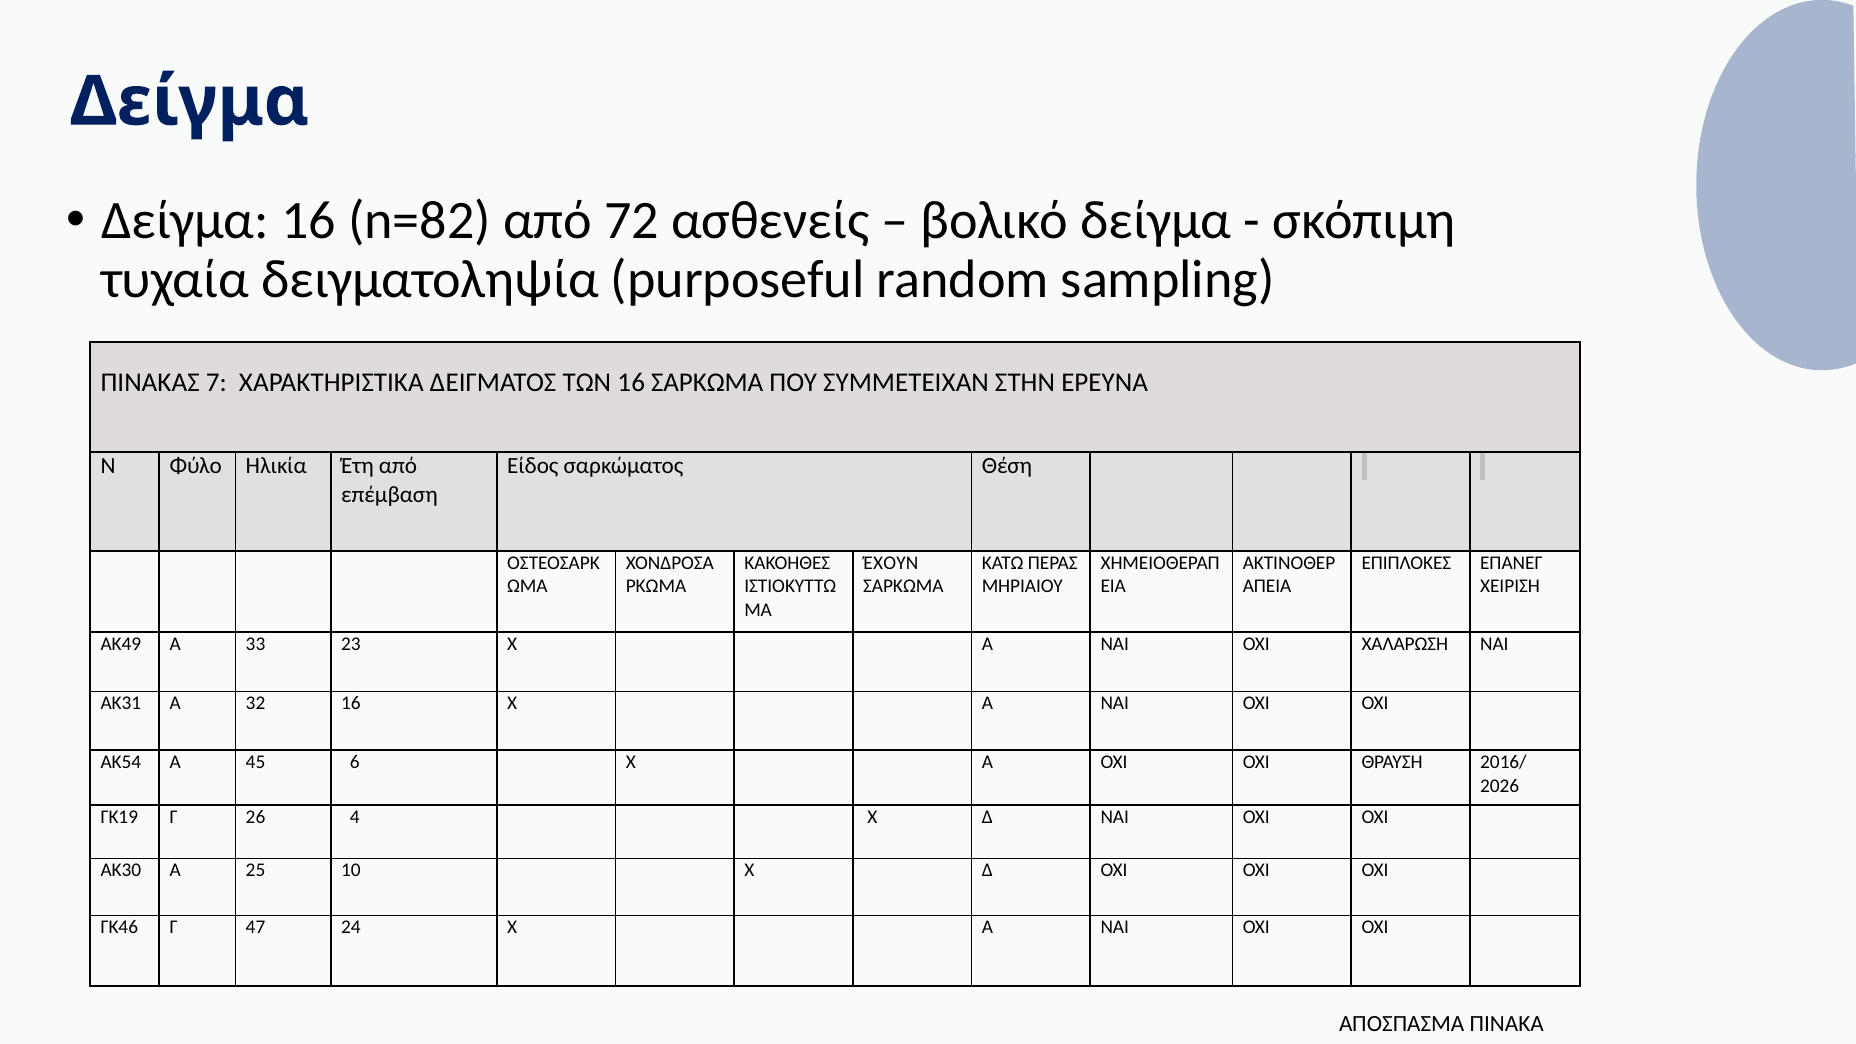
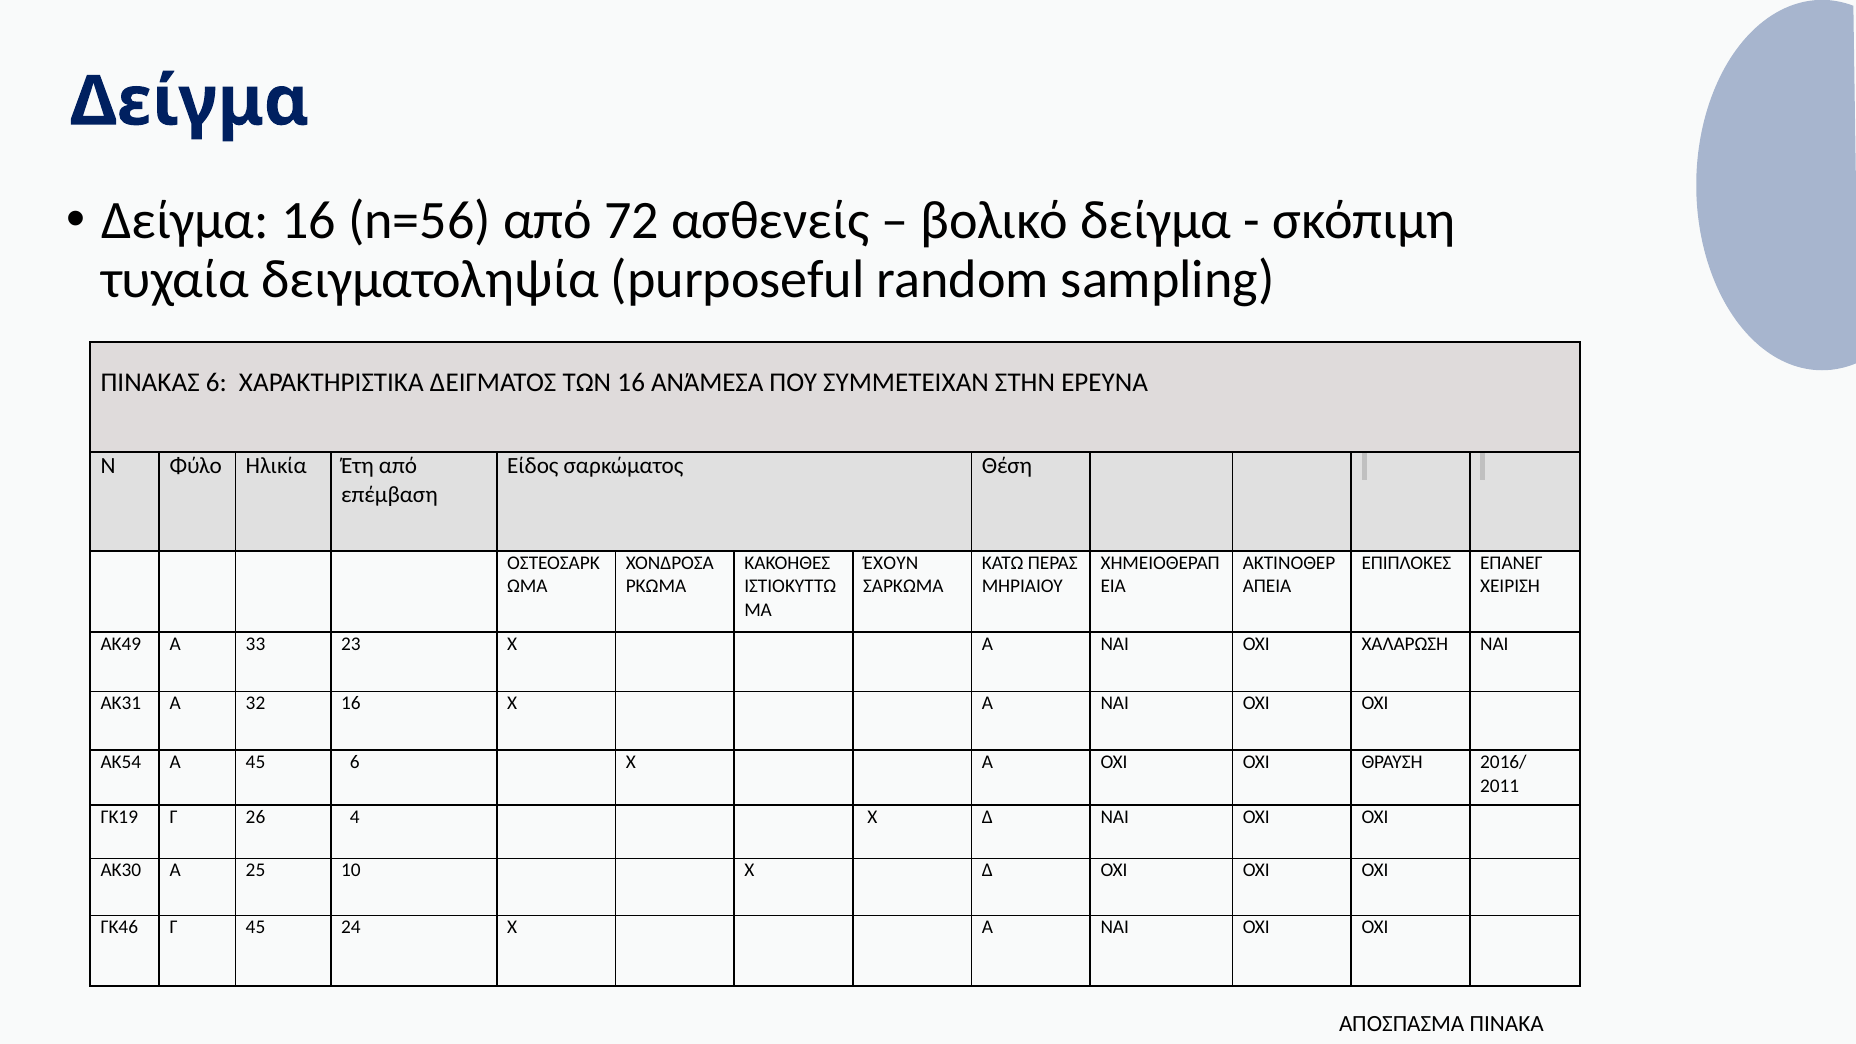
n=82: n=82 -> n=56
ΠΙΝΑΚΑΣ 7: 7 -> 6
16 ΣΑΡΚΩΜΑ: ΣΑΡΚΩΜΑ -> ΑΝΆΜΕΣΑ
2026: 2026 -> 2011
Γ 47: 47 -> 45
